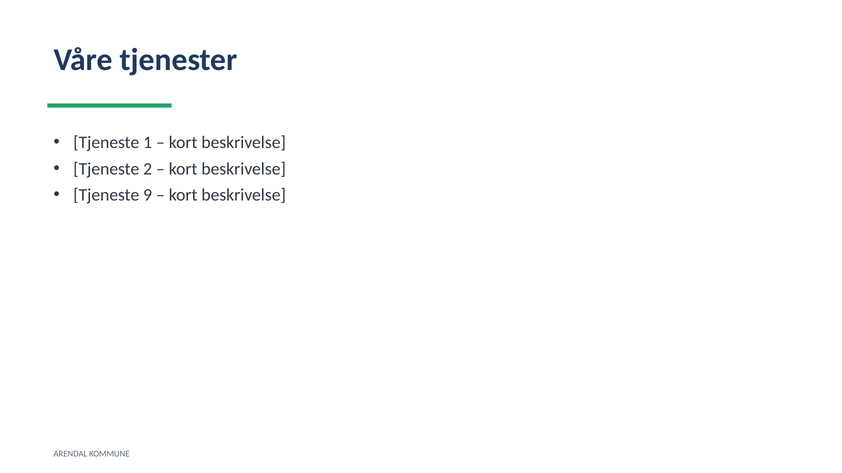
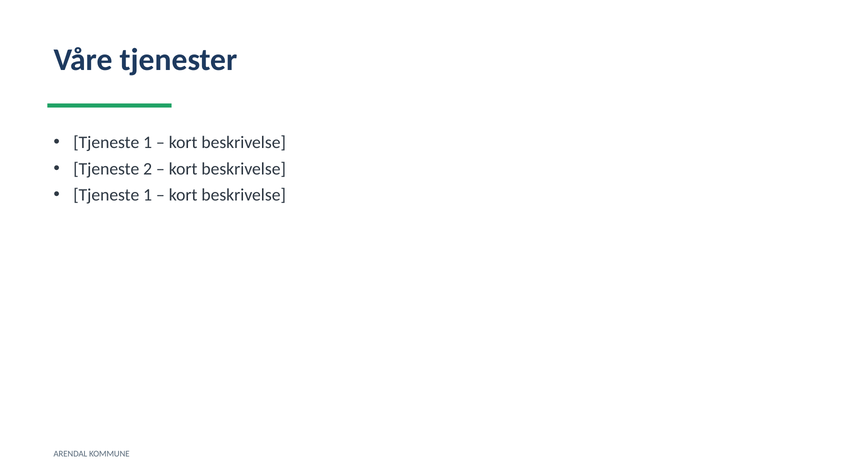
9 at (148, 195): 9 -> 1
